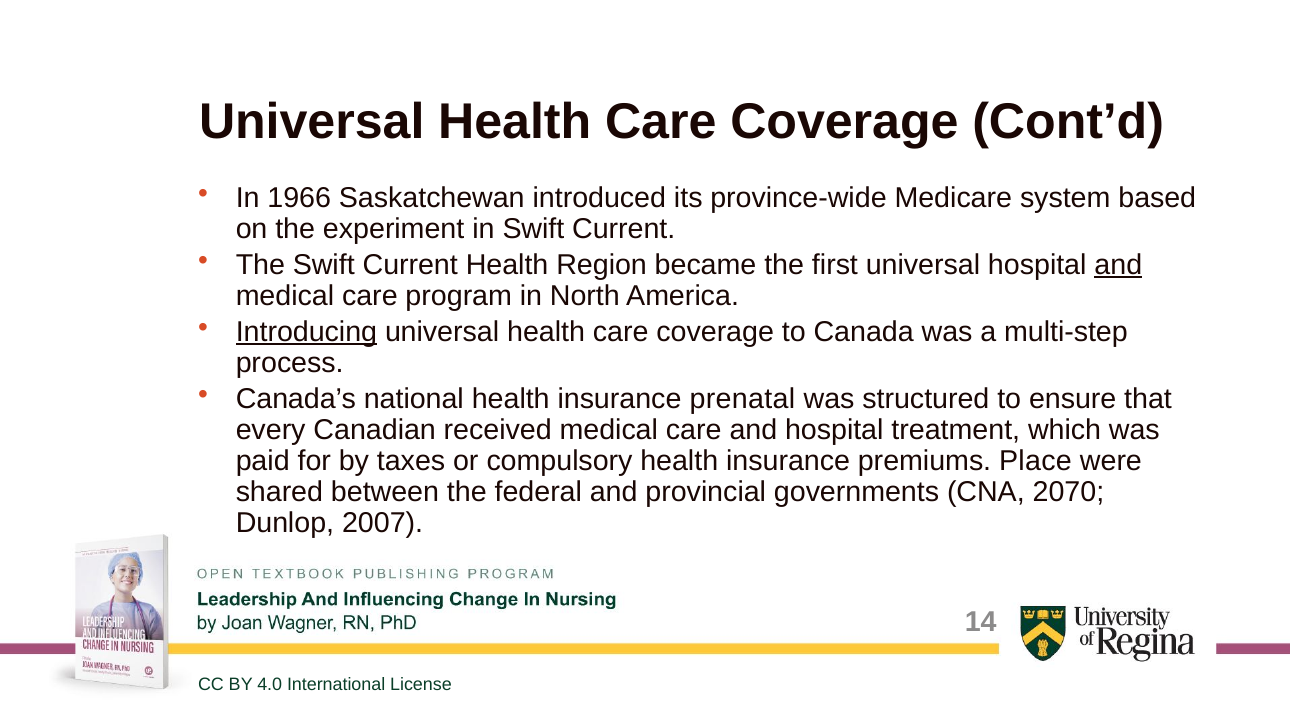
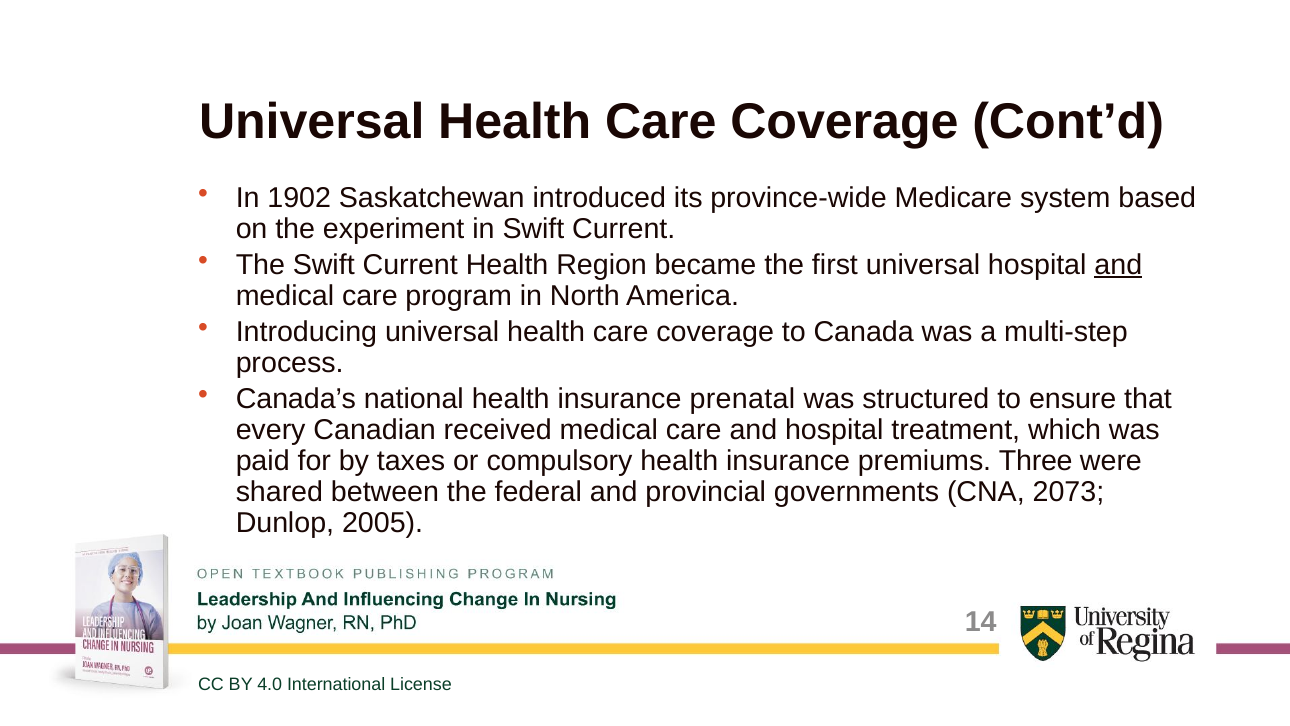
1966: 1966 -> 1902
Introducing underline: present -> none
Place: Place -> Three
2070: 2070 -> 2073
2007: 2007 -> 2005
